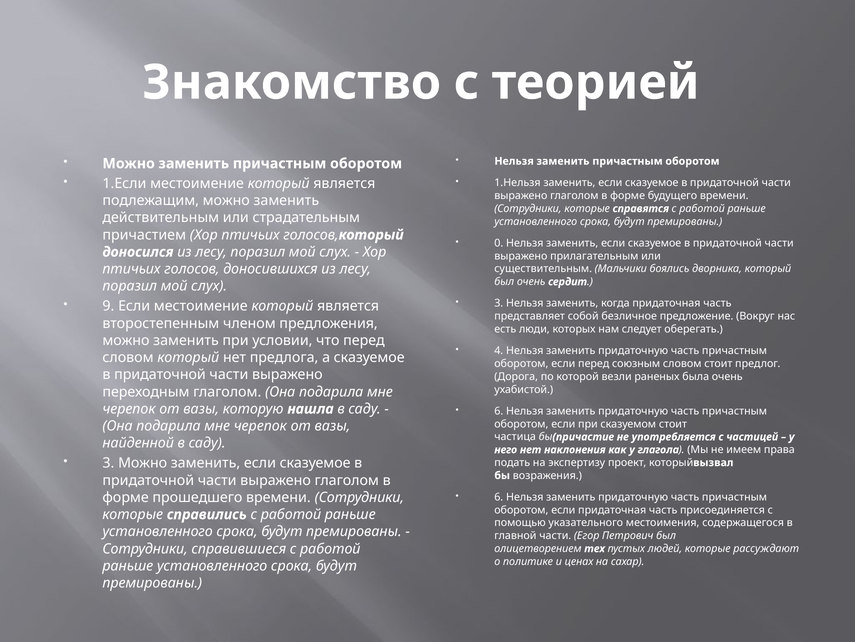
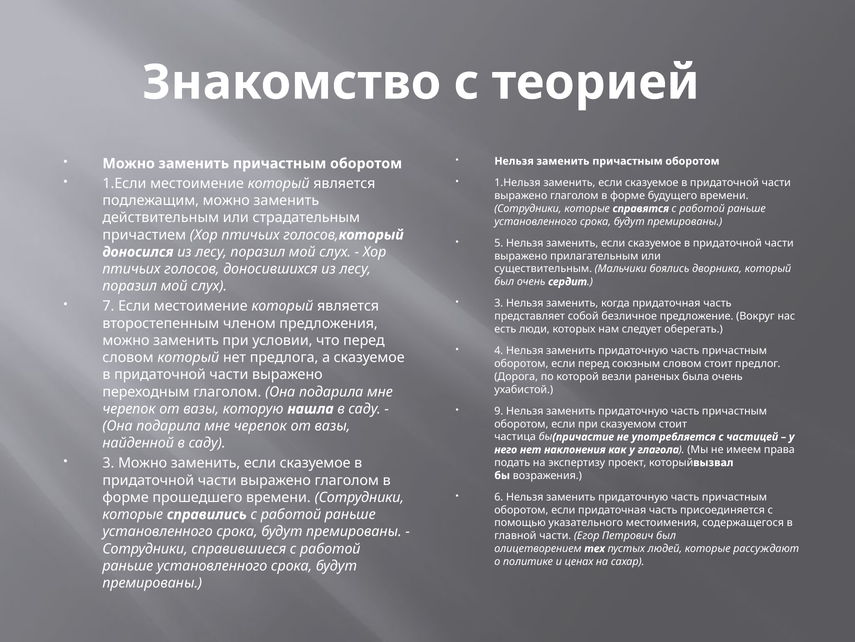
0: 0 -> 5
9: 9 -> 7
6 at (499, 411): 6 -> 9
